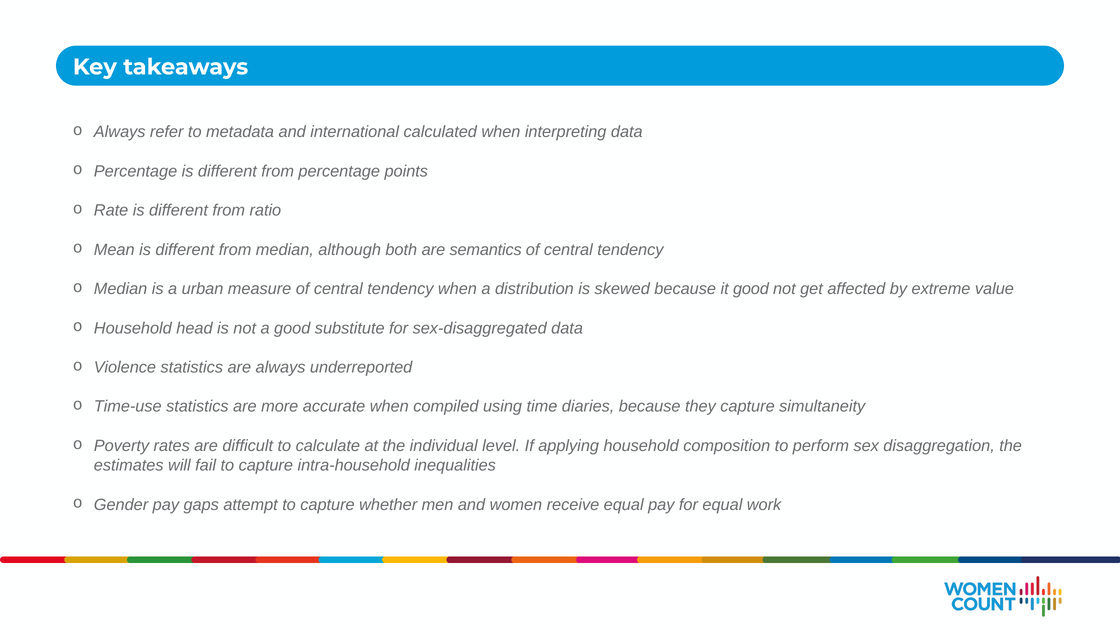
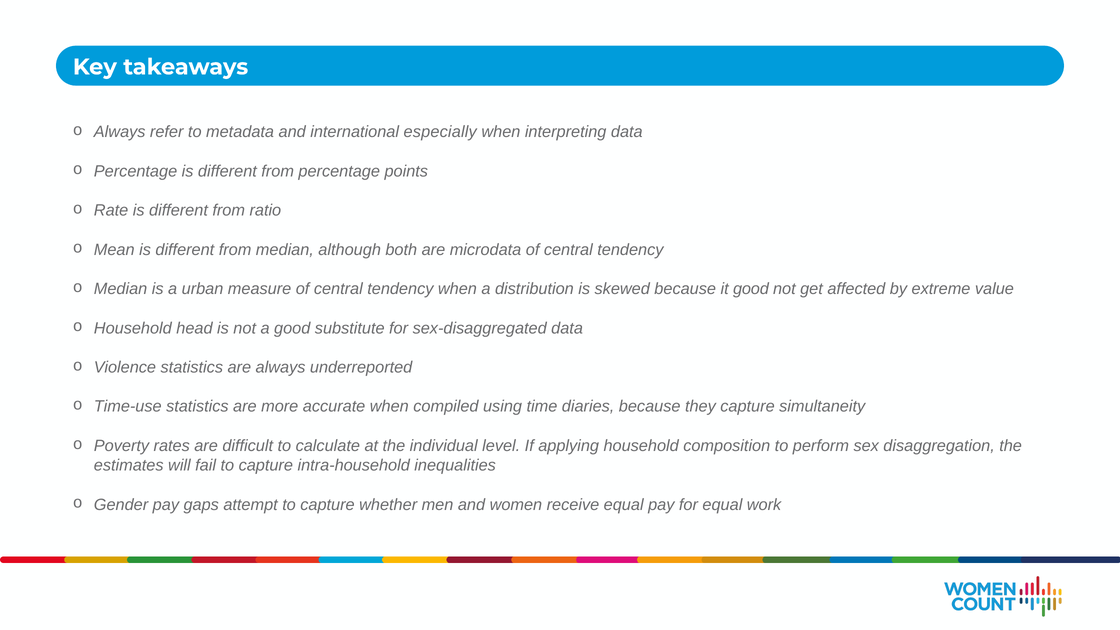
calculated: calculated -> especially
semantics: semantics -> microdata
